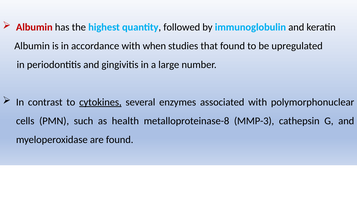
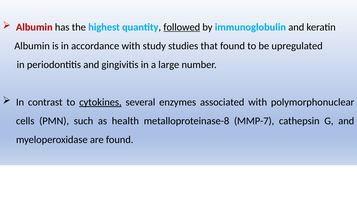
followed underline: none -> present
when: when -> study
MMP-3: MMP-3 -> MMP-7
